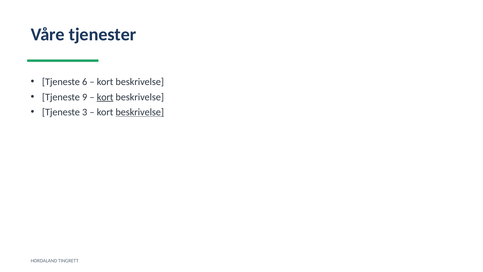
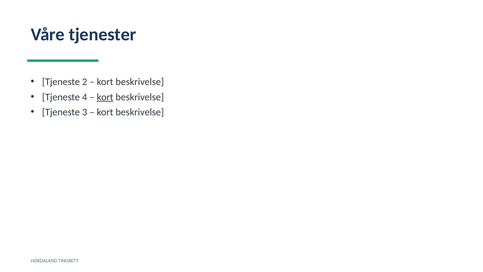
6: 6 -> 2
9: 9 -> 4
beskrivelse at (140, 112) underline: present -> none
